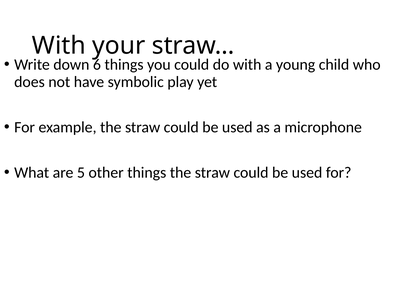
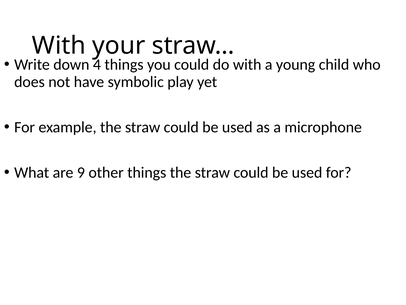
6: 6 -> 4
5: 5 -> 9
